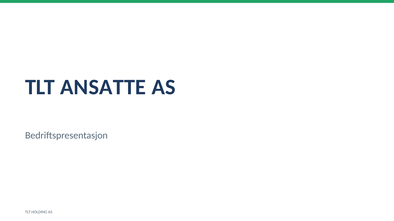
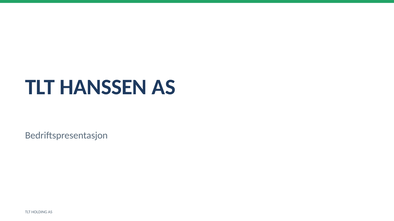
ANSATTE: ANSATTE -> HANSSEN
